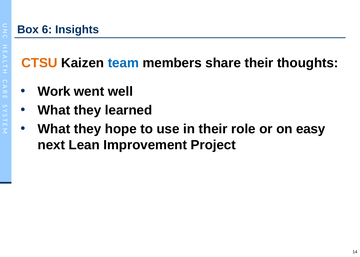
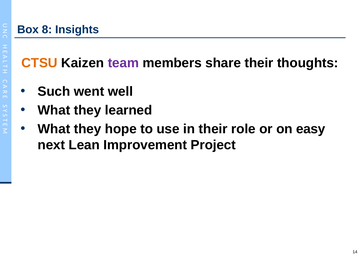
6: 6 -> 8
team colour: blue -> purple
Work: Work -> Such
